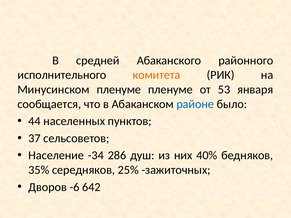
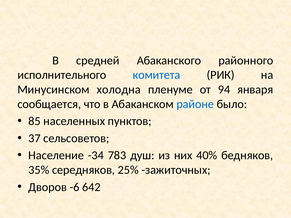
комитета colour: orange -> blue
Минусинском пленуме: пленуме -> холодна
53: 53 -> 94
44: 44 -> 85
286: 286 -> 783
